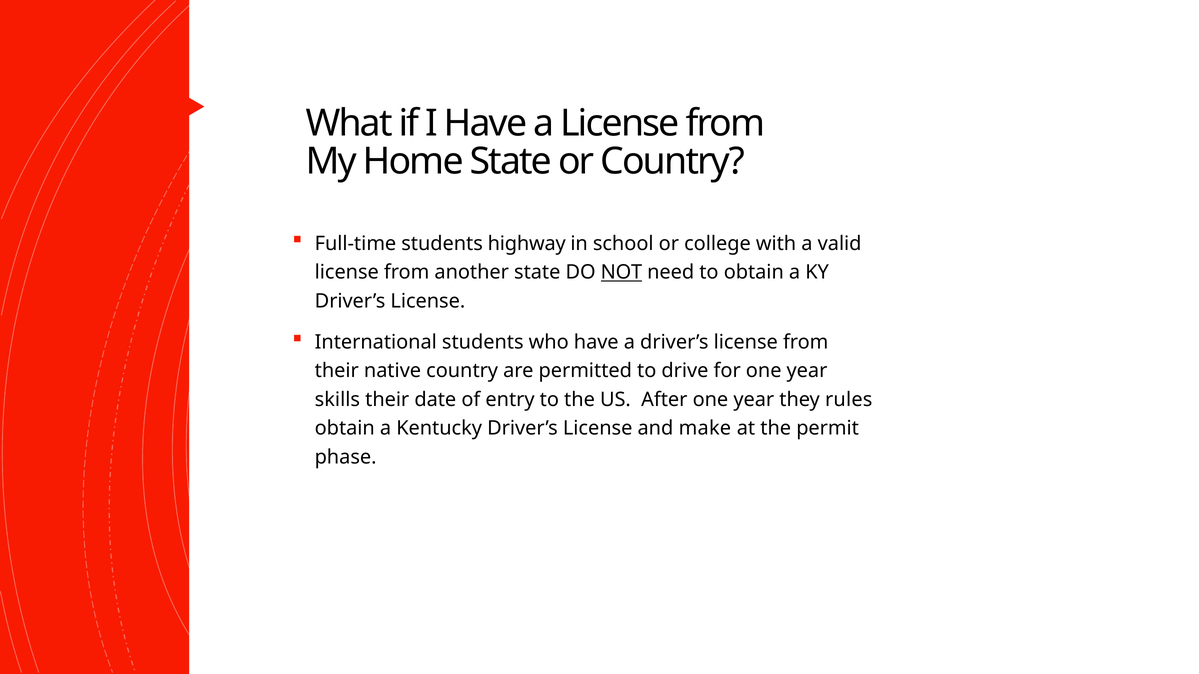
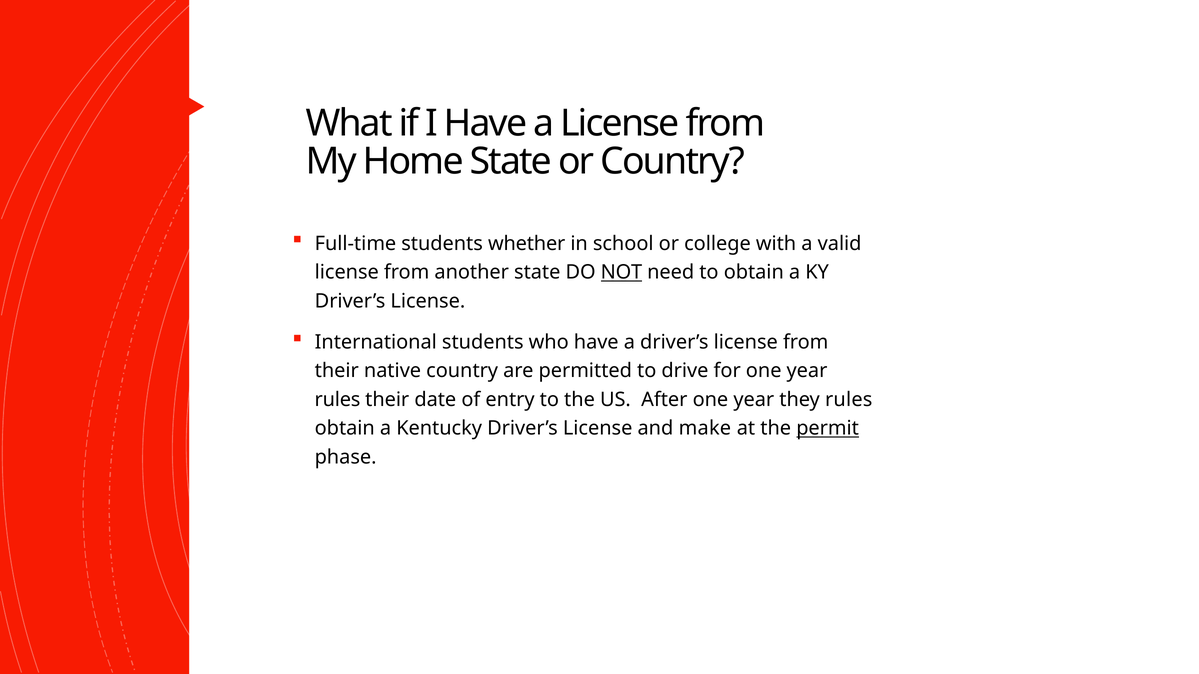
highway: highway -> whether
skills at (337, 400): skills -> rules
permit underline: none -> present
